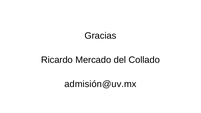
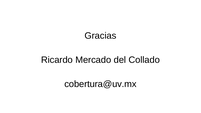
admisión@uv.mx: admisión@uv.mx -> cobertura@uv.mx
